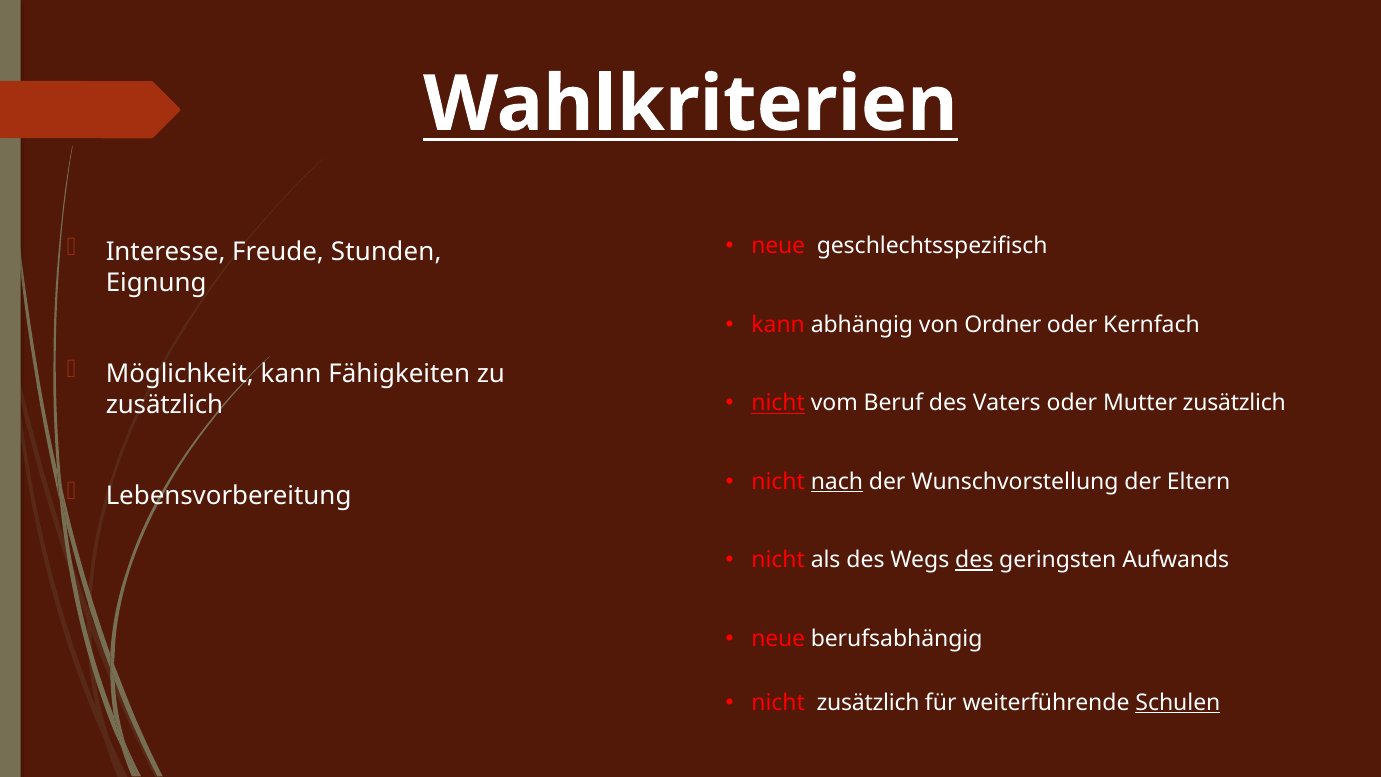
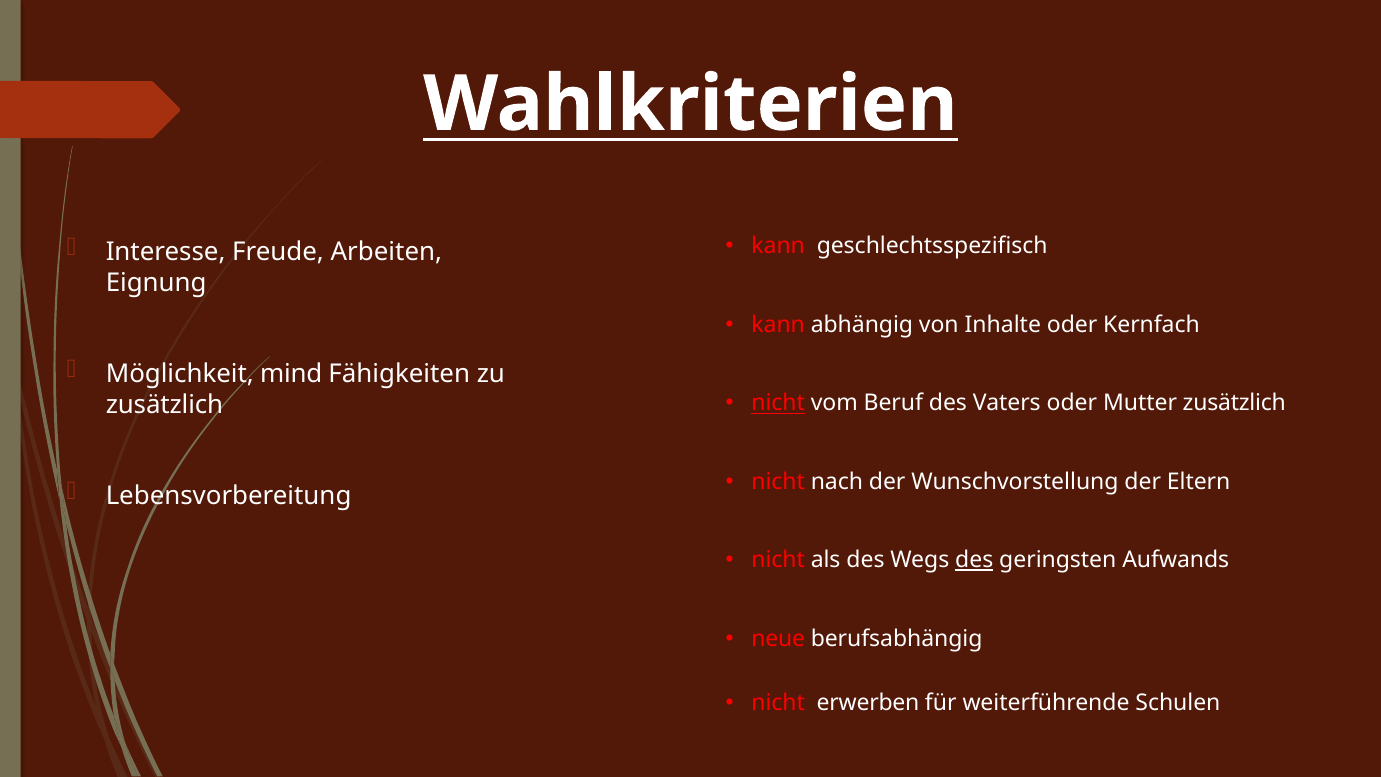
neue at (778, 246): neue -> kann
Stunden: Stunden -> Arbeiten
Ordner: Ordner -> Inhalte
Möglichkeit kann: kann -> mind
nach underline: present -> none
nicht zusätzlich: zusätzlich -> erwerben
Schulen underline: present -> none
